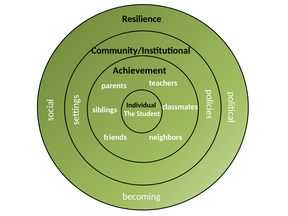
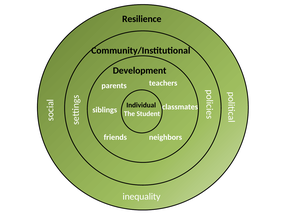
Achievement: Achievement -> Development
becoming: becoming -> inequality
